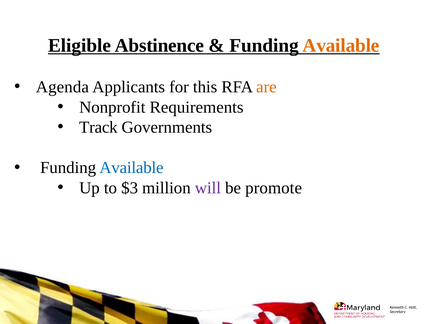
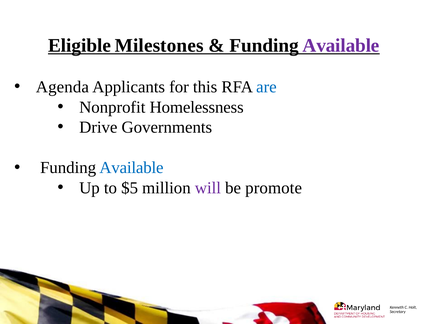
Abstinence: Abstinence -> Milestones
Available at (341, 46) colour: orange -> purple
are colour: orange -> blue
Requirements: Requirements -> Homelessness
Track: Track -> Drive
$3: $3 -> $5
